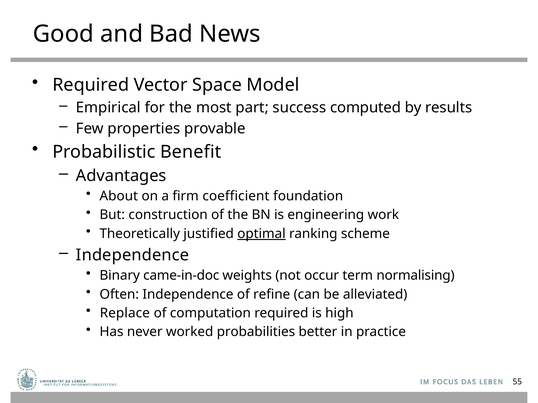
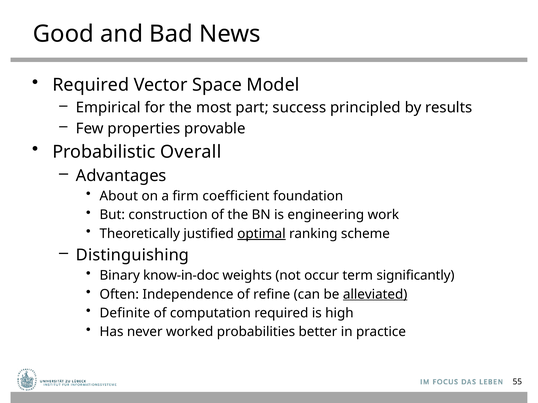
computed: computed -> principled
Benefit: Benefit -> Overall
Independence at (133, 255): Independence -> Distinguishing
came-in-doc: came-in-doc -> know-in-doc
normalising: normalising -> significantly
alleviated underline: none -> present
Replace: Replace -> Definite
